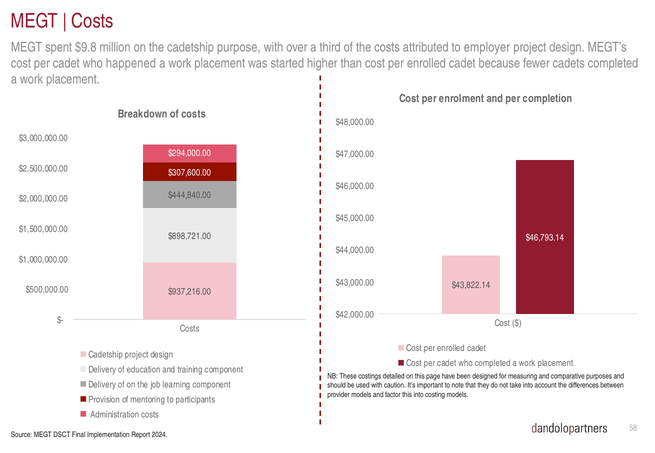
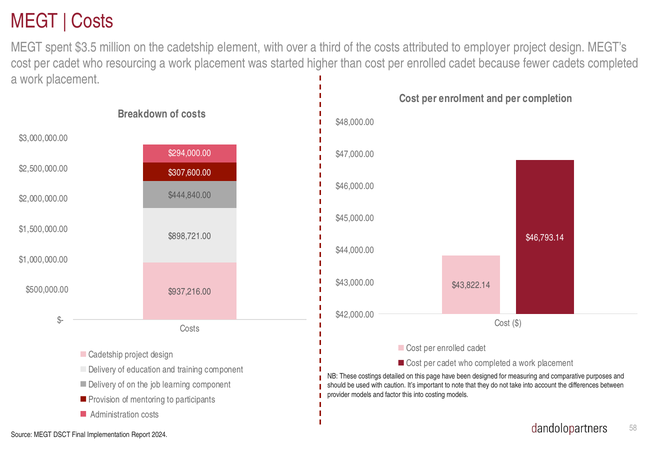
$9.8: $9.8 -> $3.5
purpose: purpose -> element
happened: happened -> resourcing
